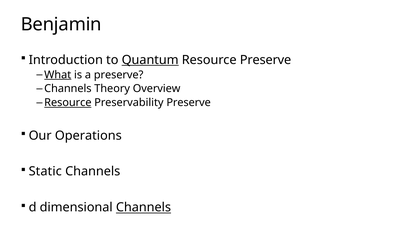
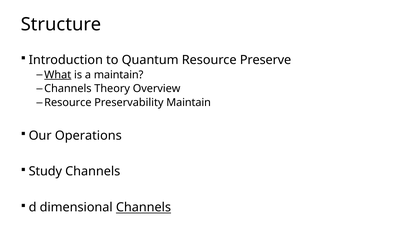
Benjamin: Benjamin -> Structure
Quantum underline: present -> none
a preserve: preserve -> maintain
Resource at (68, 103) underline: present -> none
Preservability Preserve: Preserve -> Maintain
Static: Static -> Study
